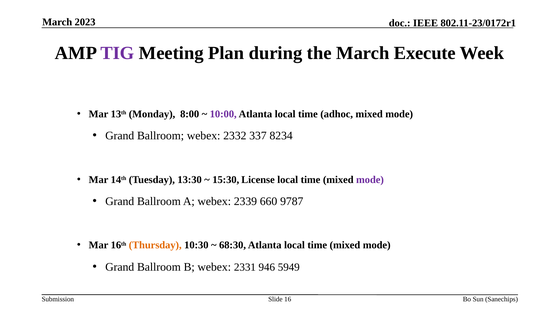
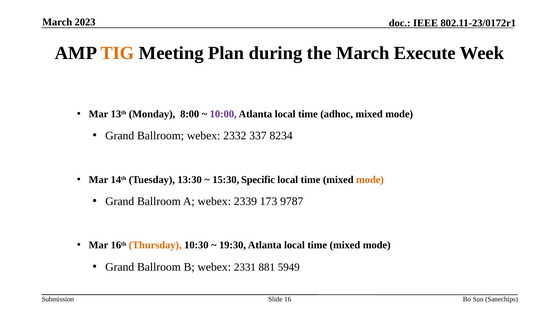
TIG colour: purple -> orange
License: License -> Specific
mode at (370, 180) colour: purple -> orange
660: 660 -> 173
68:30: 68:30 -> 19:30
946: 946 -> 881
